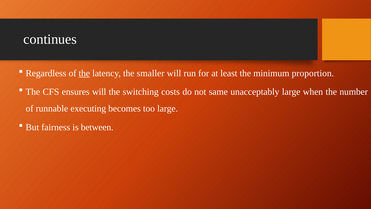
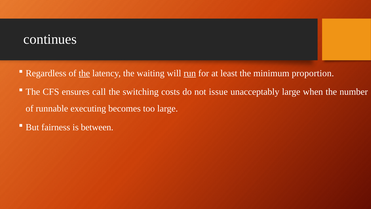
smaller: smaller -> waiting
run underline: none -> present
ensures will: will -> call
same: same -> issue
